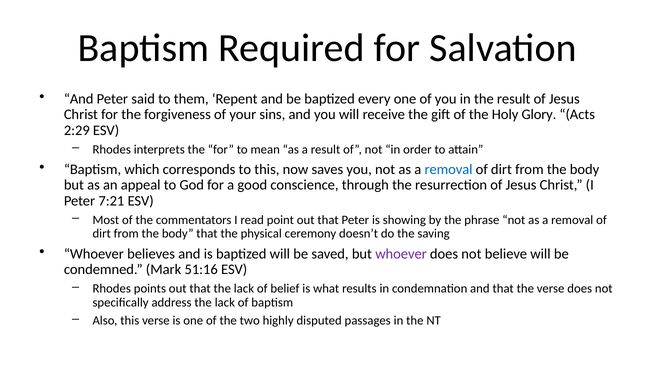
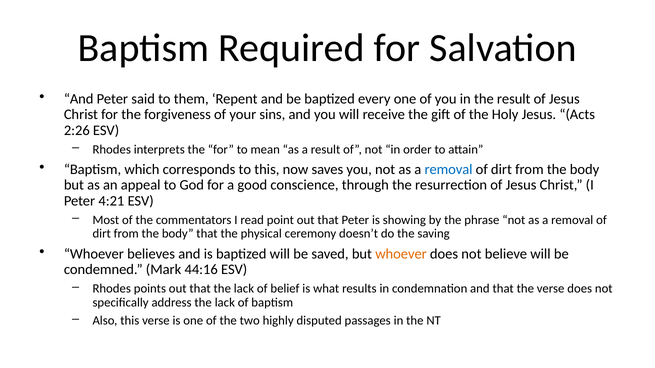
Holy Glory: Glory -> Jesus
2:29: 2:29 -> 2:26
7:21: 7:21 -> 4:21
whoever at (401, 254) colour: purple -> orange
51:16: 51:16 -> 44:16
